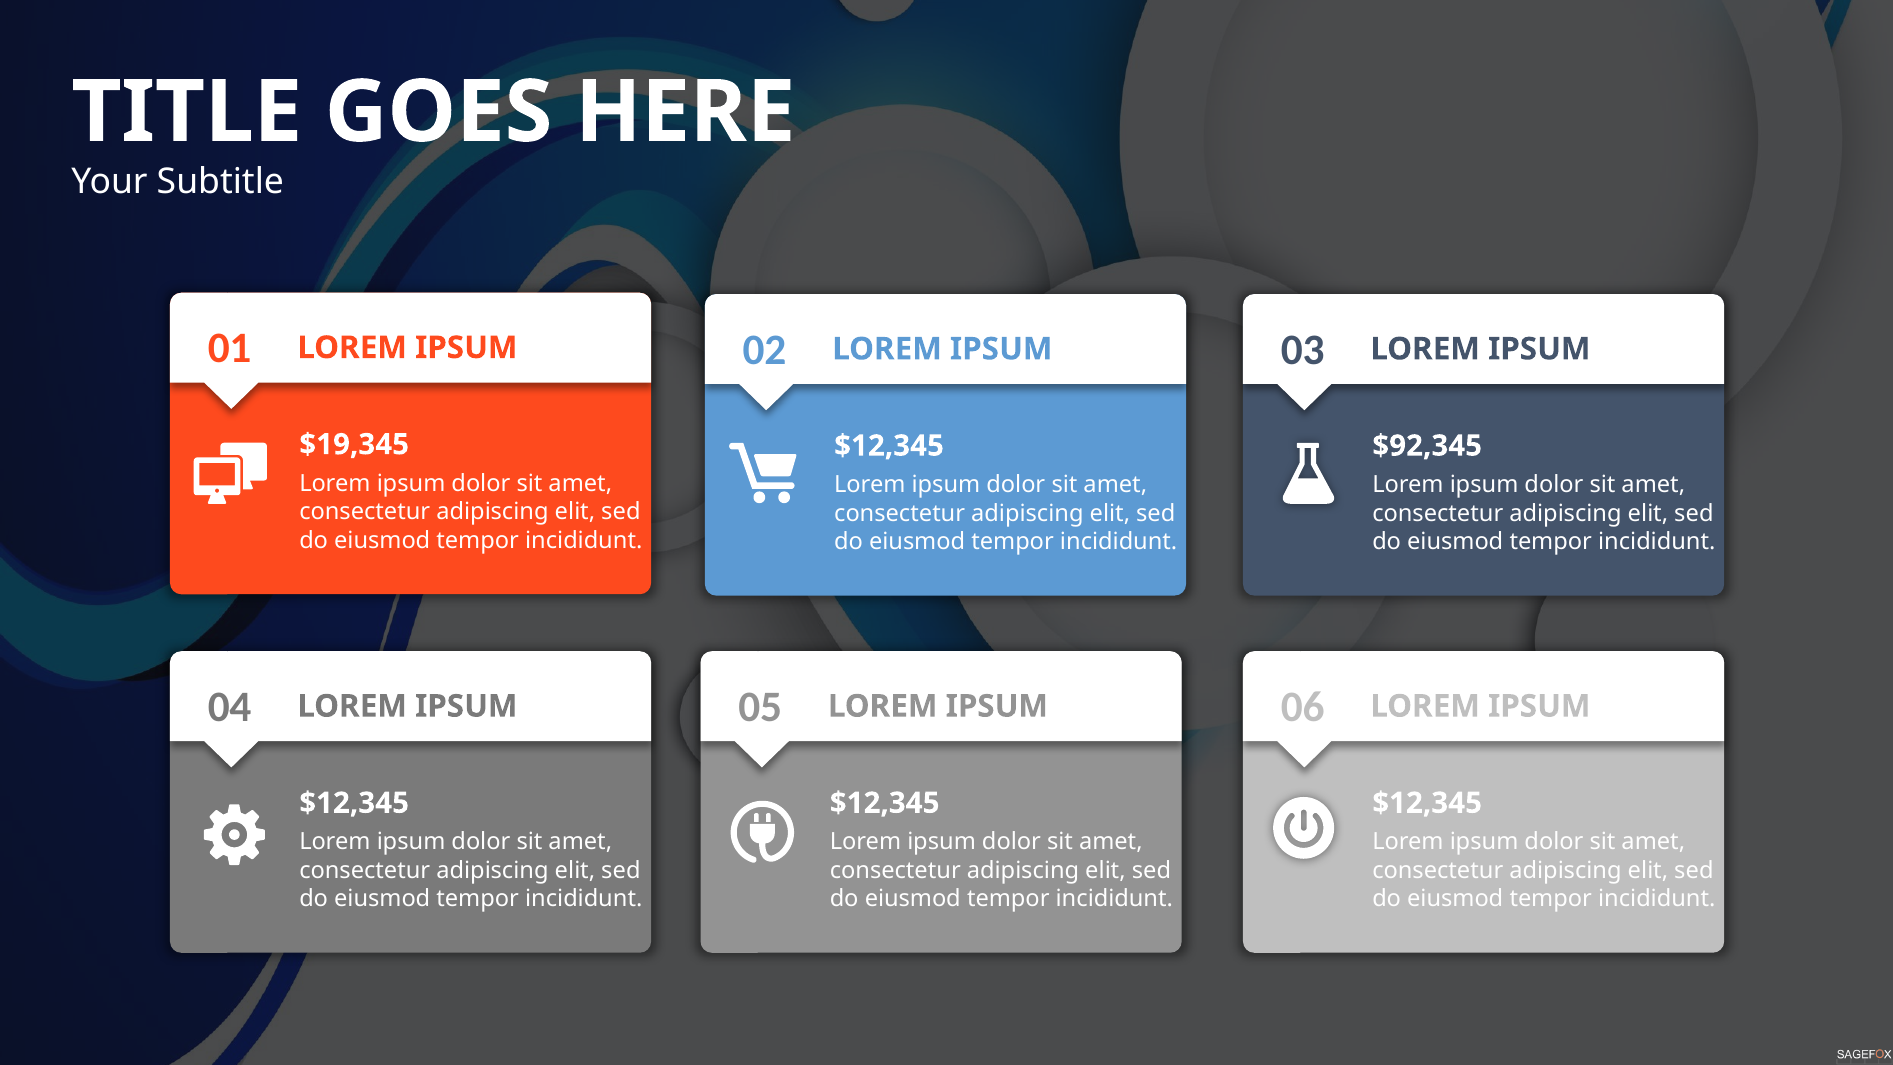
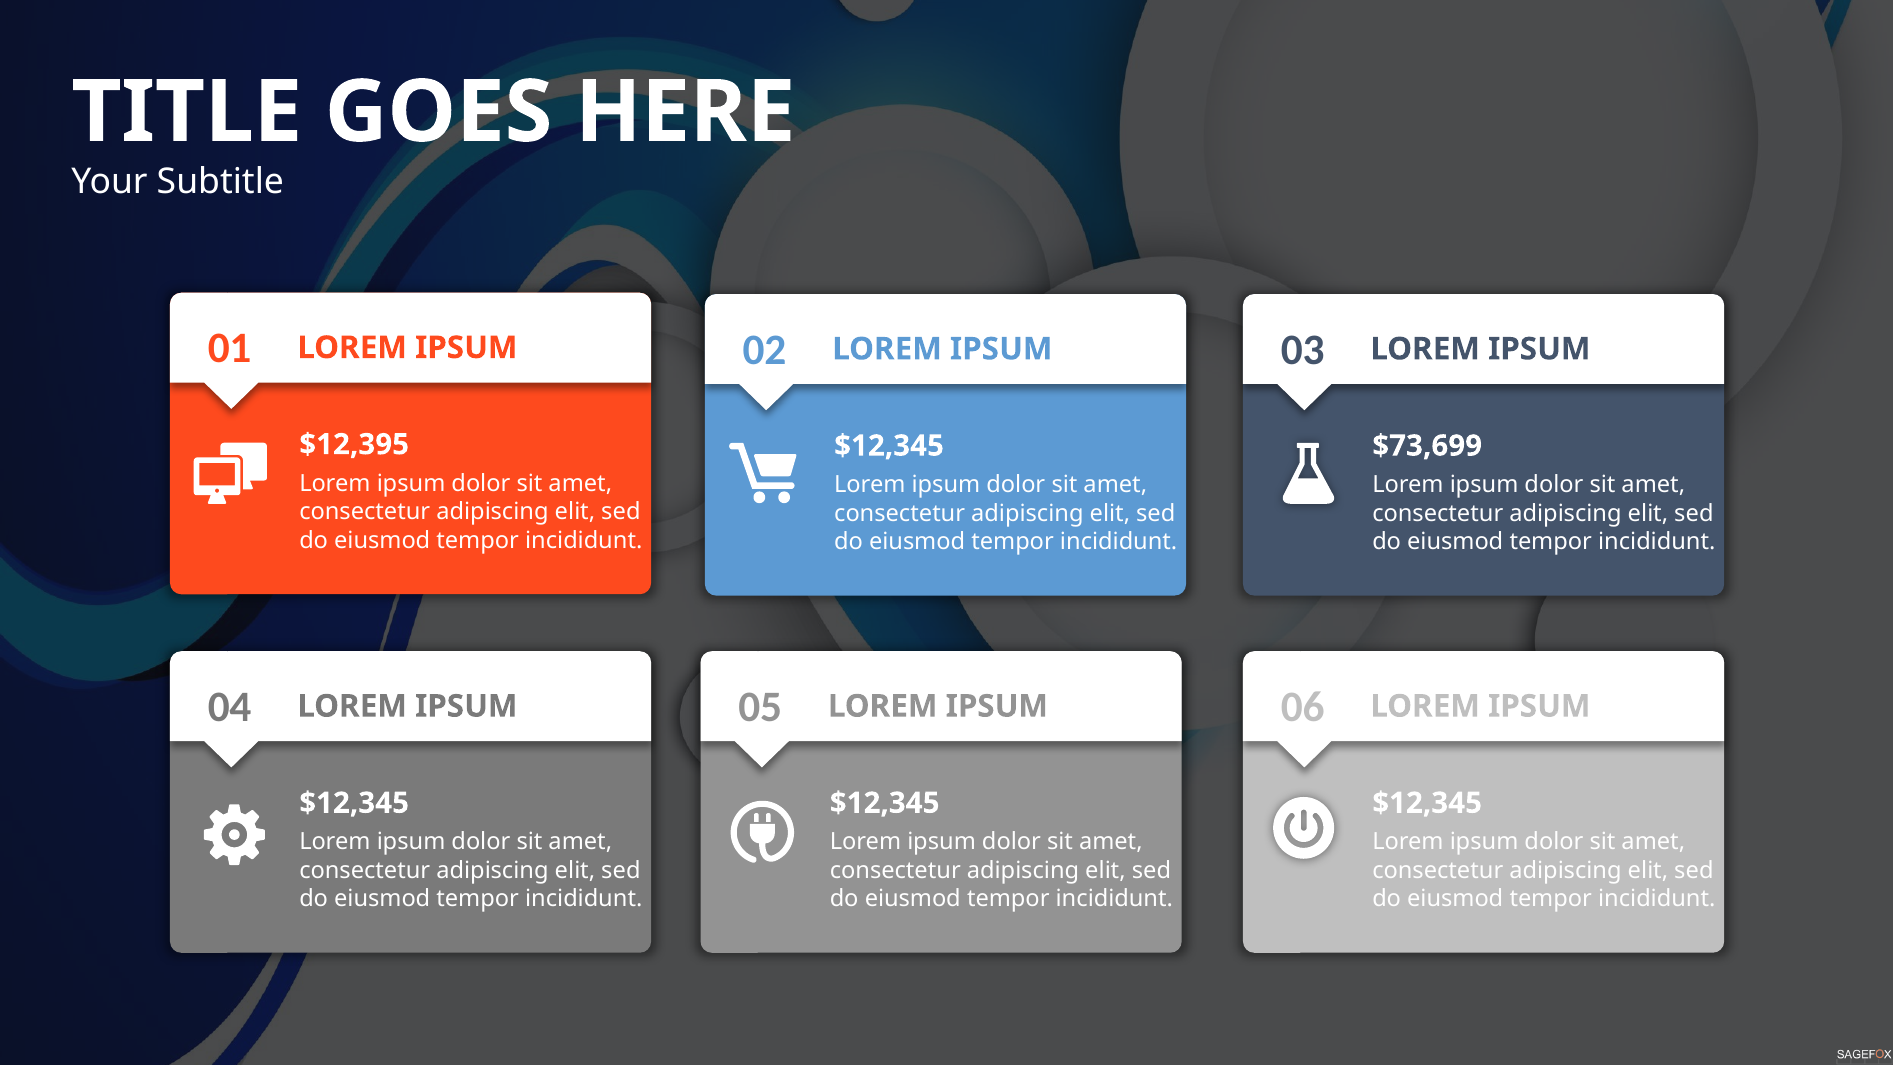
$19,345: $19,345 -> $12,395
$92,345: $92,345 -> $73,699
